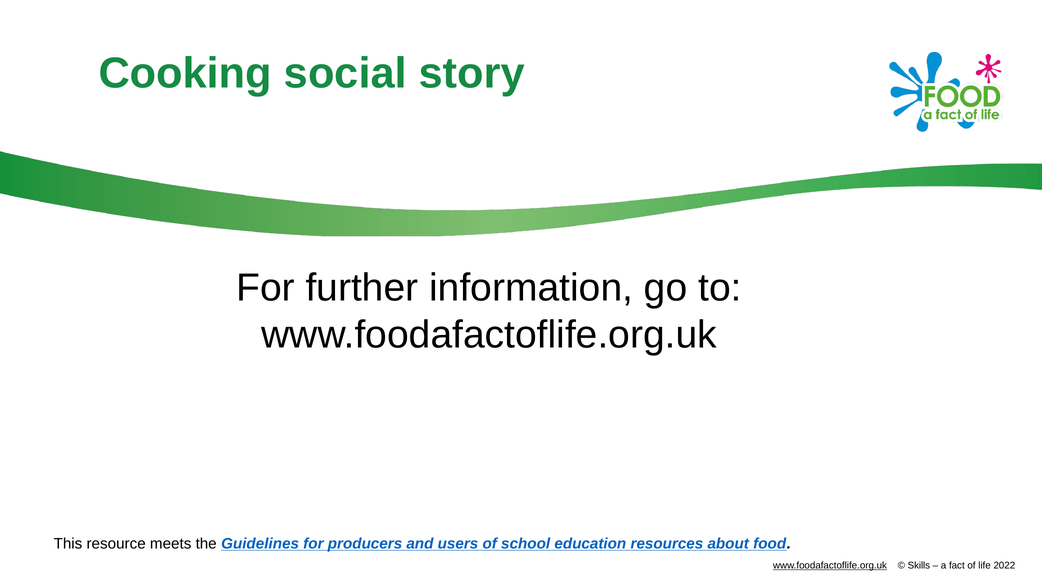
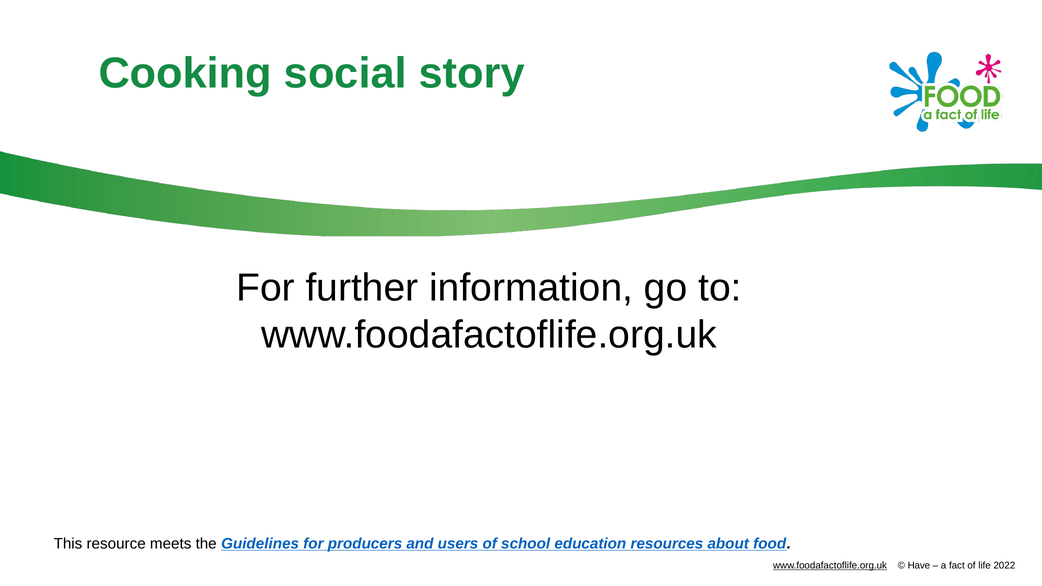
Skills: Skills -> Have
